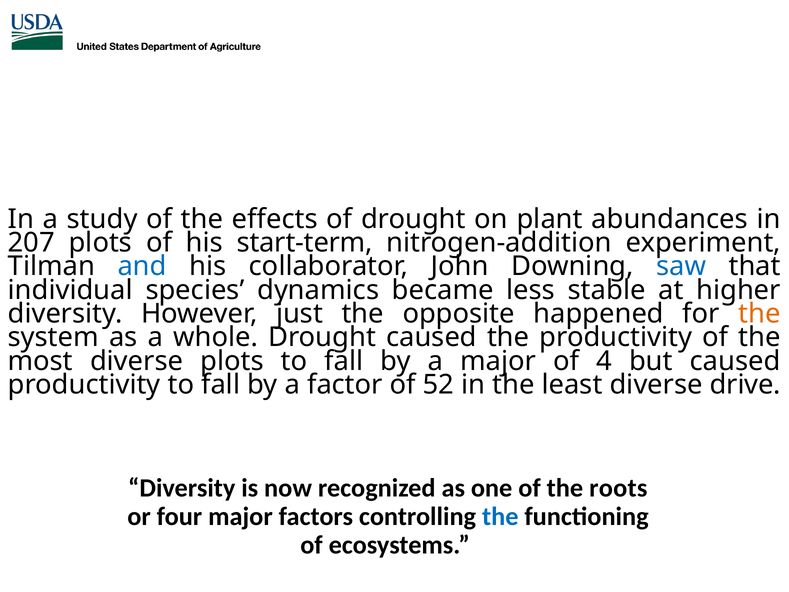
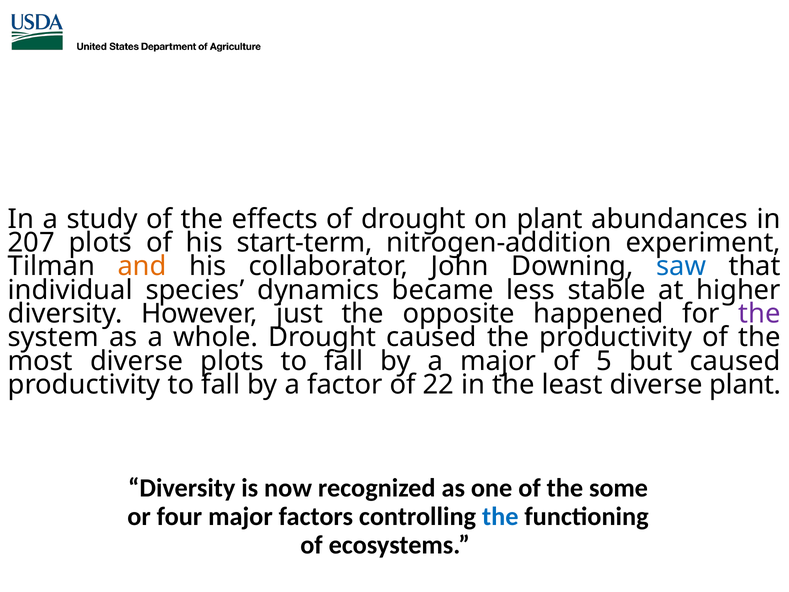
and colour: blue -> orange
the at (760, 314) colour: orange -> purple
4: 4 -> 5
52: 52 -> 22
diverse drive: drive -> plant
roots: roots -> some
